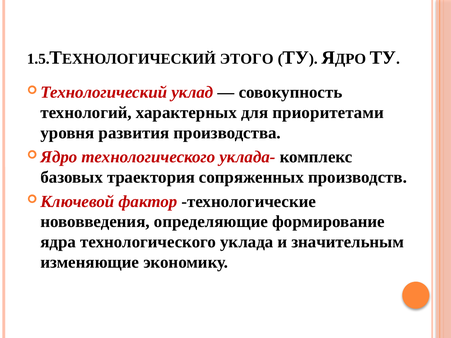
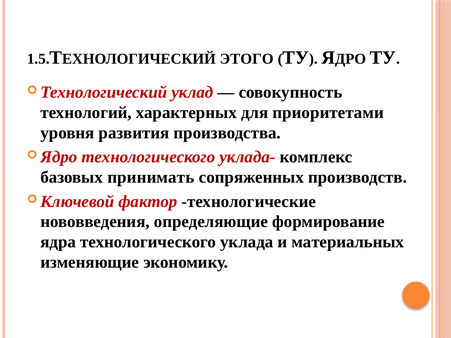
траектория: траектория -> принимать
значительным: значительным -> материальных
